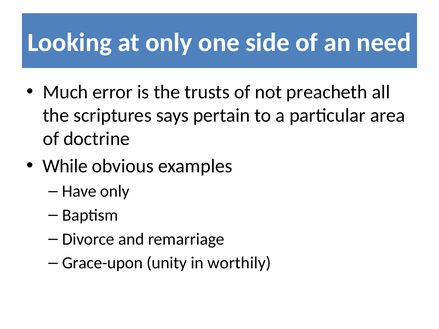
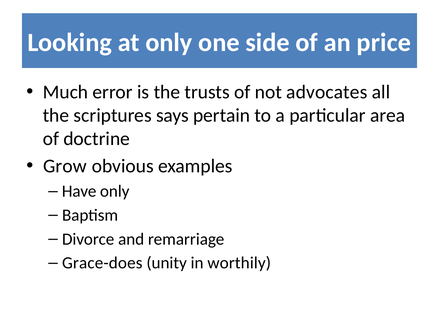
need: need -> price
preacheth: preacheth -> advocates
While: While -> Grow
Grace-upon: Grace-upon -> Grace-does
